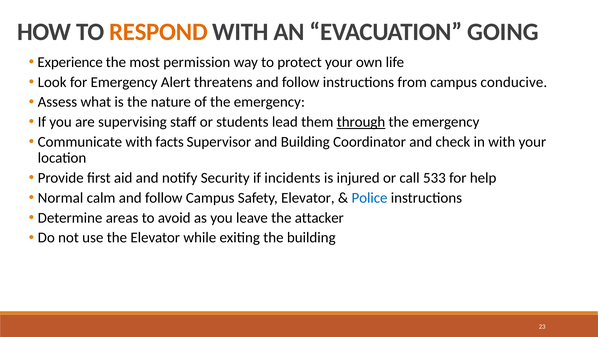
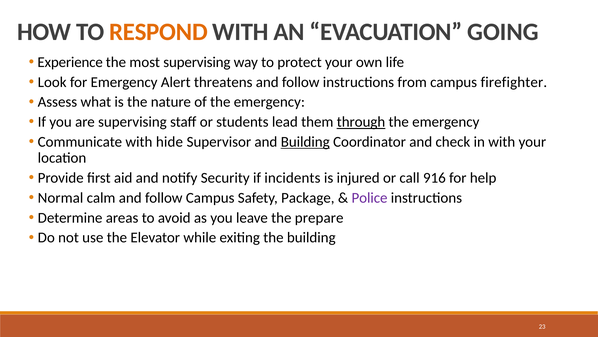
most permission: permission -> supervising
conducive: conducive -> firefighter
facts: facts -> hide
Building at (305, 142) underline: none -> present
533: 533 -> 916
Safety Elevator: Elevator -> Package
Police colour: blue -> purple
attacker: attacker -> prepare
